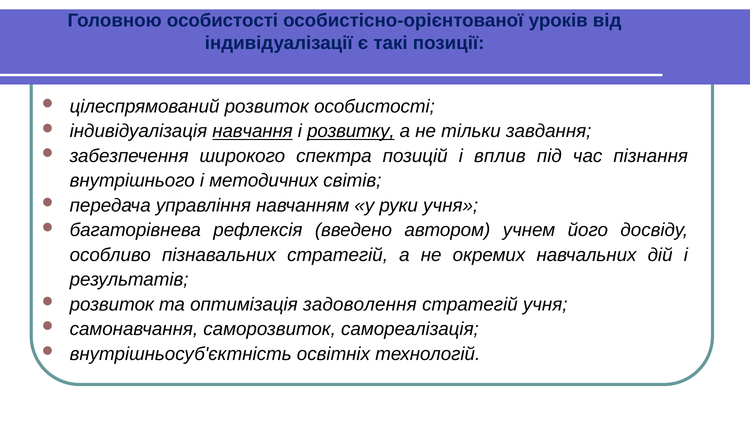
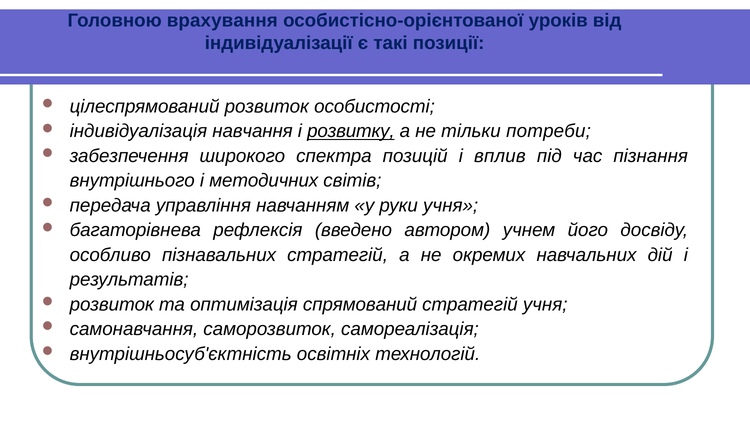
Головною особистості: особистості -> врахування
навчання underline: present -> none
завдання: завдання -> потреби
задоволення: задоволення -> спрямований
